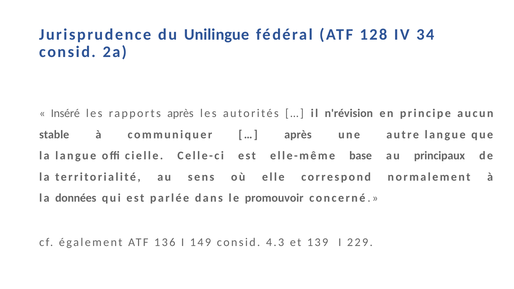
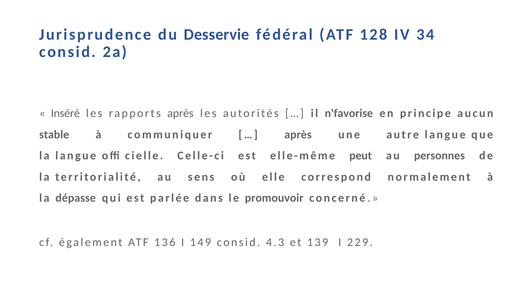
Unilingue: Unilingue -> Desservie
n'révision: n'révision -> n'favorise
base: base -> peut
principaux: principaux -> personnes
données: données -> dépasse
